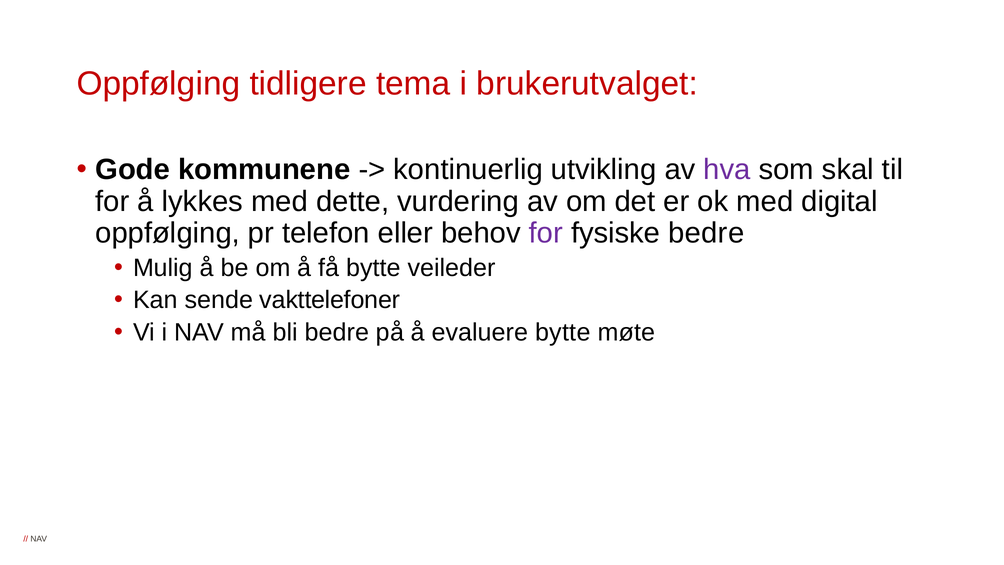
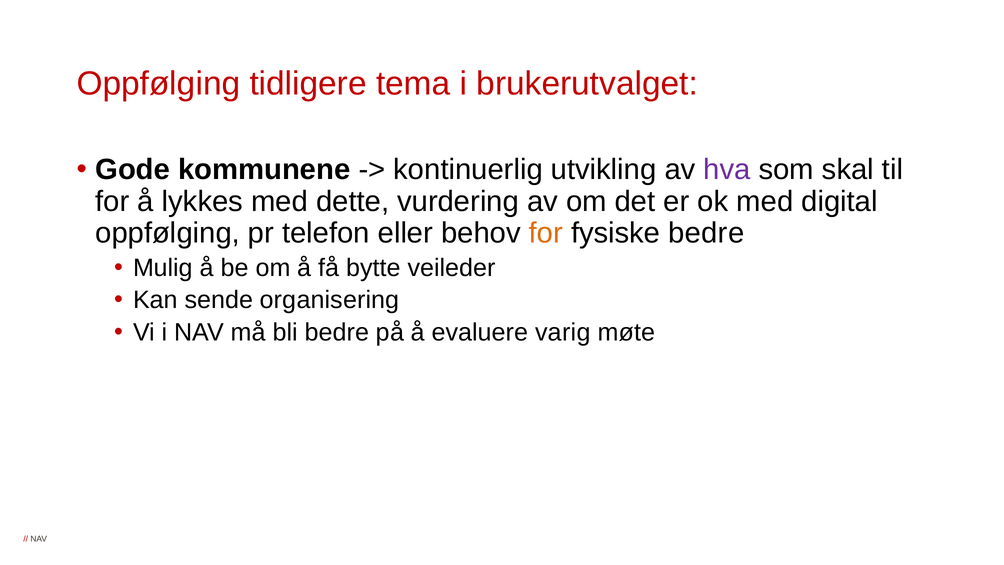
for at (546, 233) colour: purple -> orange
vakttelefoner: vakttelefoner -> organisering
evaluere bytte: bytte -> varig
